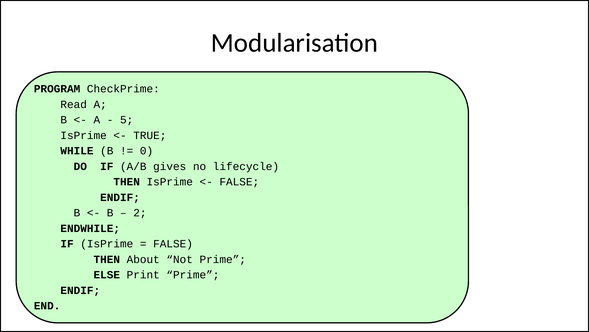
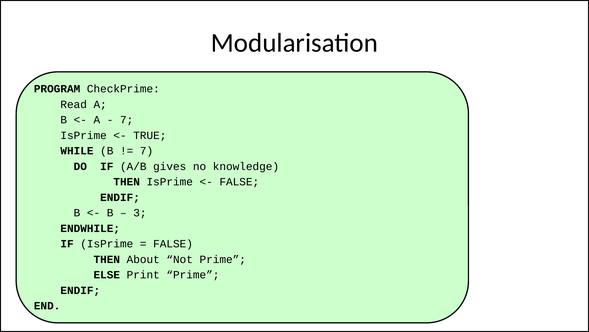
5 at (127, 120): 5 -> 7
0 at (147, 151): 0 -> 7
lifecycle: lifecycle -> knowledge
2: 2 -> 3
